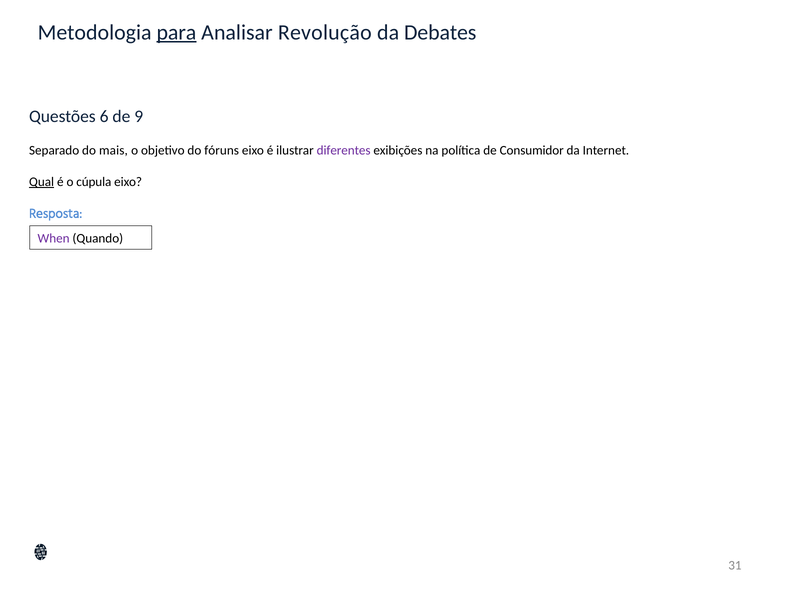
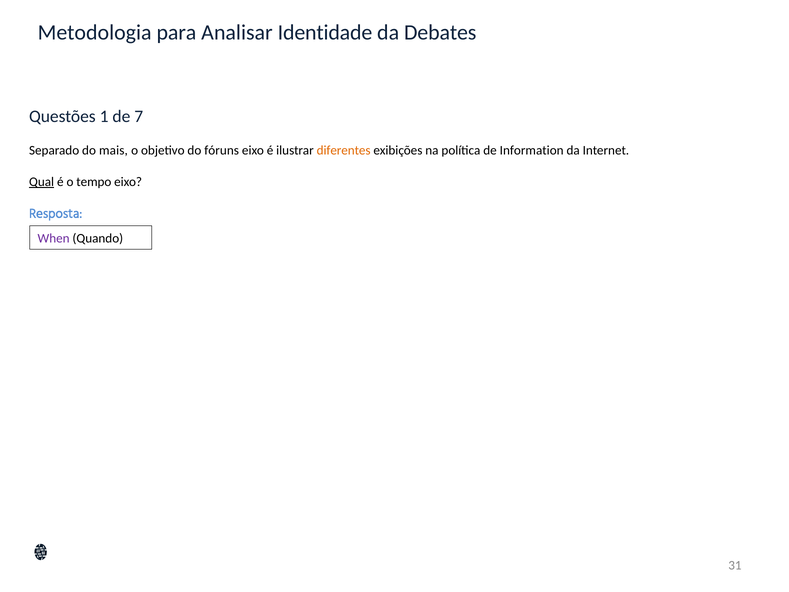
para underline: present -> none
Revolução: Revolução -> Identidade
6: 6 -> 1
9: 9 -> 7
diferentes colour: purple -> orange
Consumidor: Consumidor -> Information
cúpula: cúpula -> tempo
